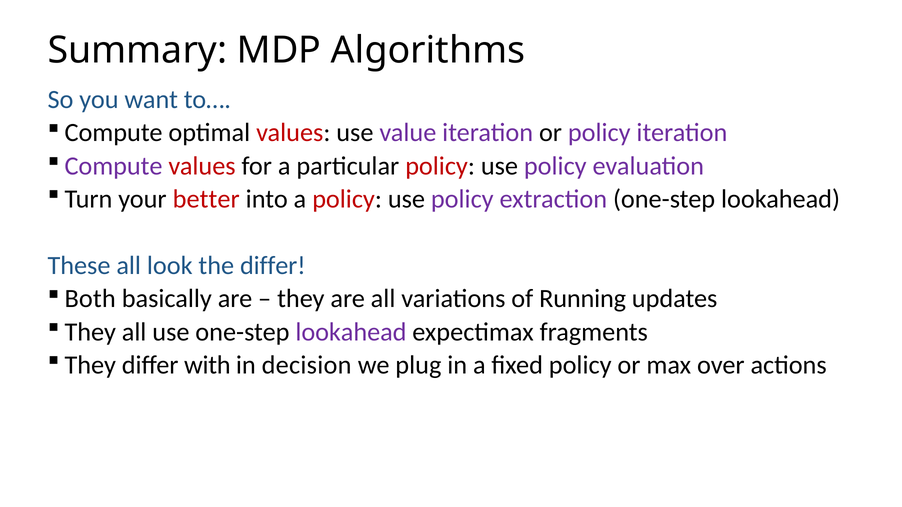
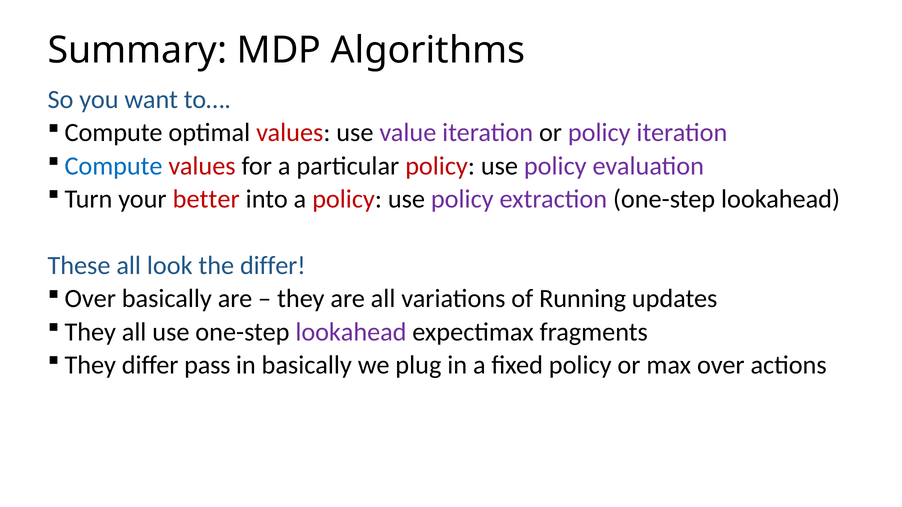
Compute at (114, 166) colour: purple -> blue
Both at (90, 299): Both -> Over
with: with -> pass
in decision: decision -> basically
